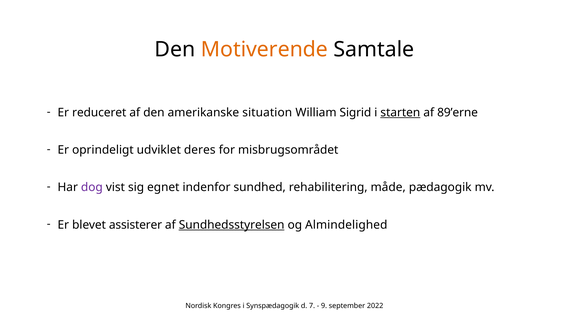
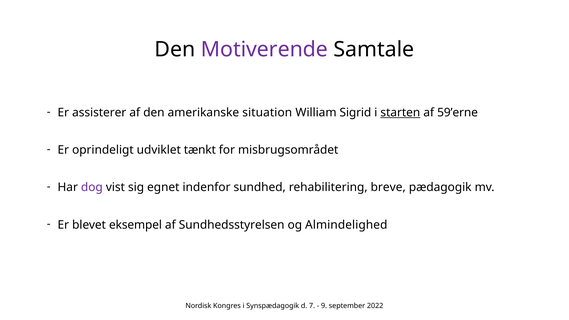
Motiverende colour: orange -> purple
reduceret: reduceret -> assisterer
89’erne: 89’erne -> 59’erne
deres: deres -> tænkt
måde: måde -> breve
assisterer: assisterer -> eksempel
Sundhedsstyrelsen underline: present -> none
